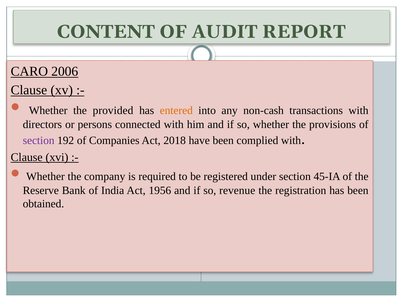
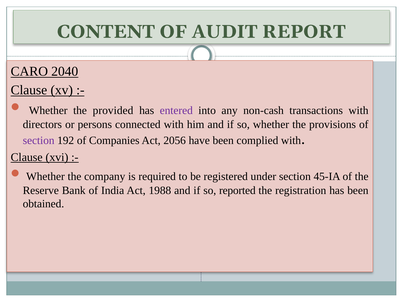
2006: 2006 -> 2040
entered colour: orange -> purple
2018: 2018 -> 2056
1956: 1956 -> 1988
revenue: revenue -> reported
